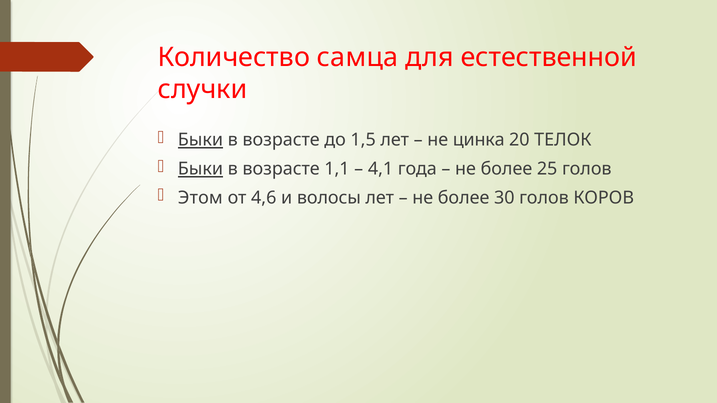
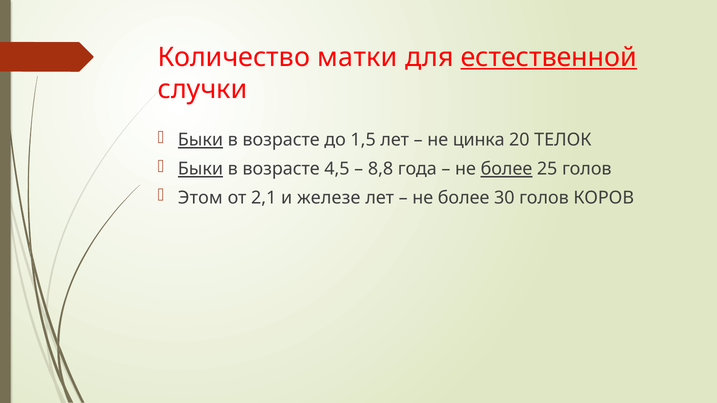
самца: самца -> матки
естественной underline: none -> present
1,1: 1,1 -> 4,5
4,1: 4,1 -> 8,8
более at (506, 169) underline: none -> present
4,6: 4,6 -> 2,1
волосы: волосы -> железе
